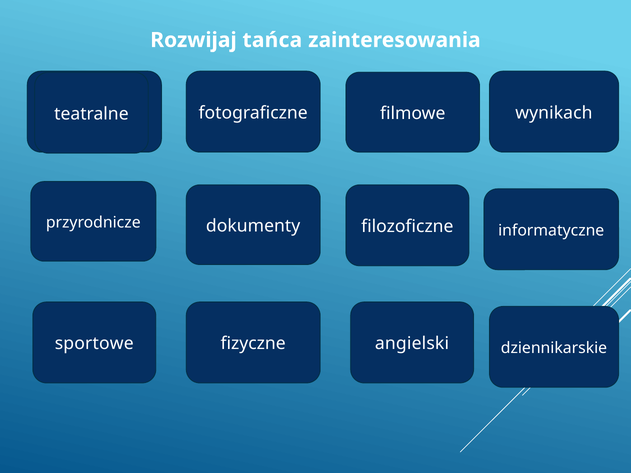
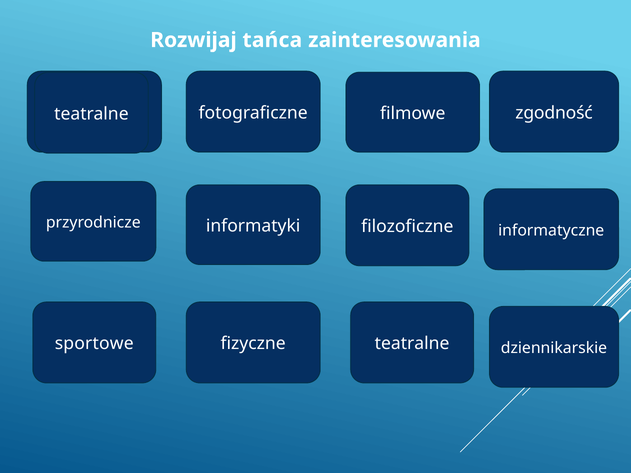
wynikach: wynikach -> zgodność
dokumenty: dokumenty -> informatyki
angielski at (412, 344): angielski -> teatralne
